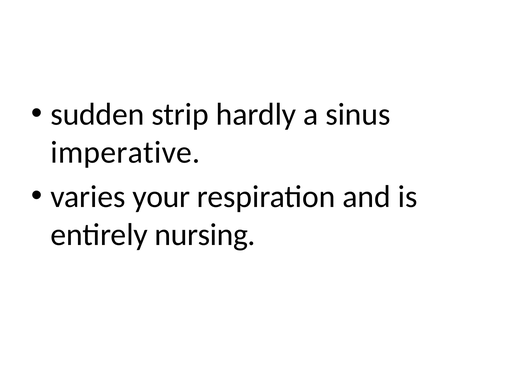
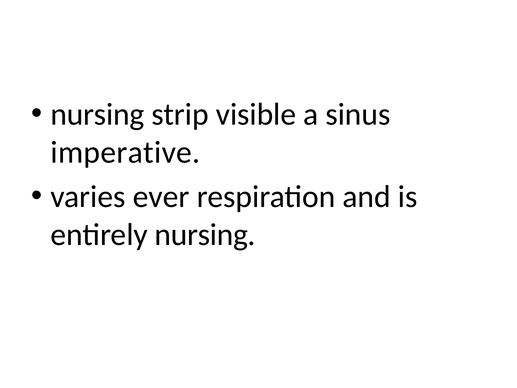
sudden at (97, 114): sudden -> nursing
hardly: hardly -> visible
your: your -> ever
